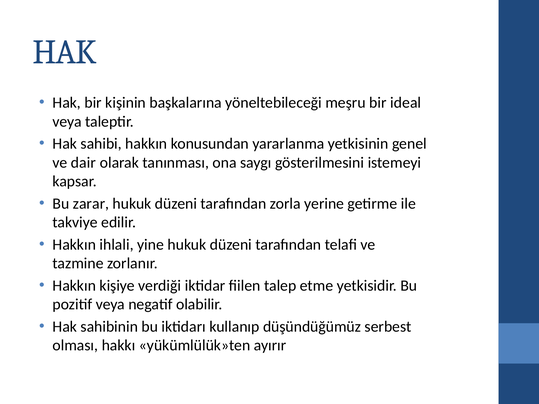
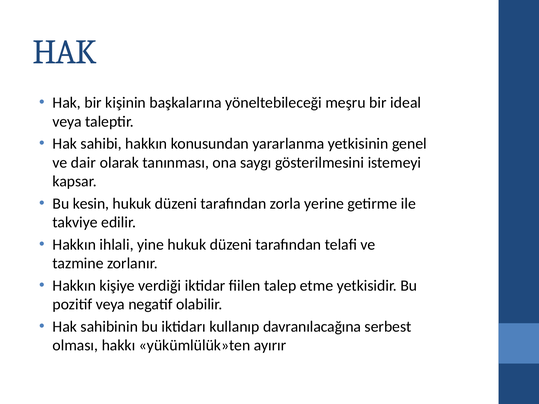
zarar: zarar -> kesin
düşündüğümüz: düşündüğümüz -> davranılacağına
